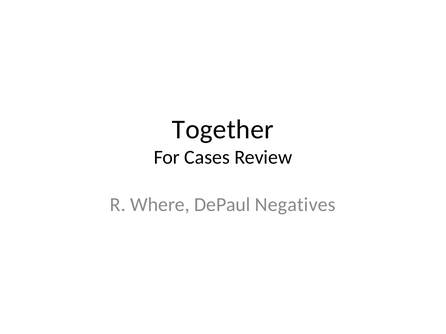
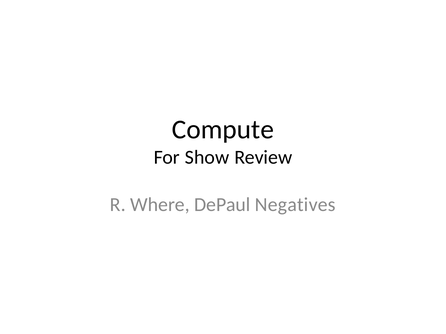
Together: Together -> Compute
Cases: Cases -> Show
